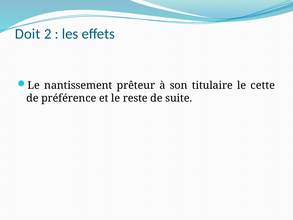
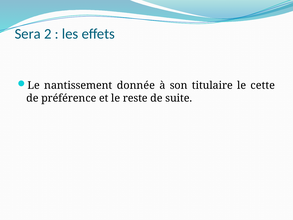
Doit: Doit -> Sera
prêteur: prêteur -> donnée
